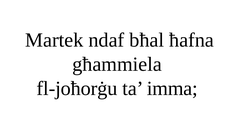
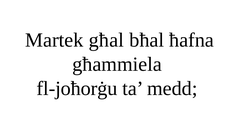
ndaf: ndaf -> għal
imma: imma -> medd
